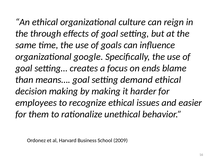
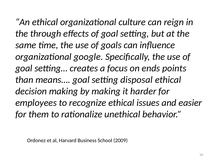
blame: blame -> points
demand: demand -> disposal
